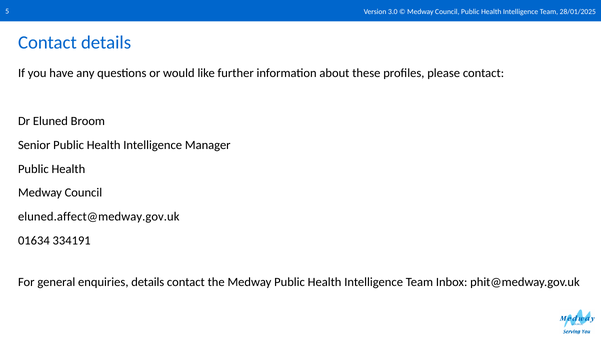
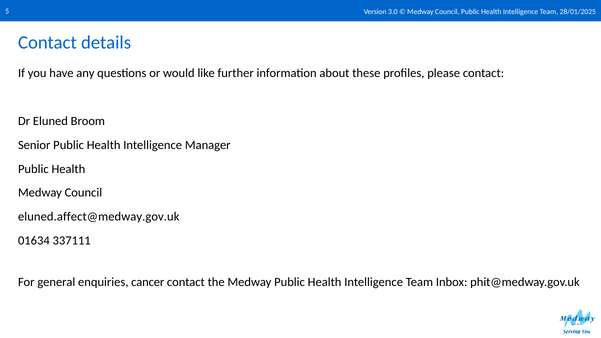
334191: 334191 -> 337111
enquiries details: details -> cancer
